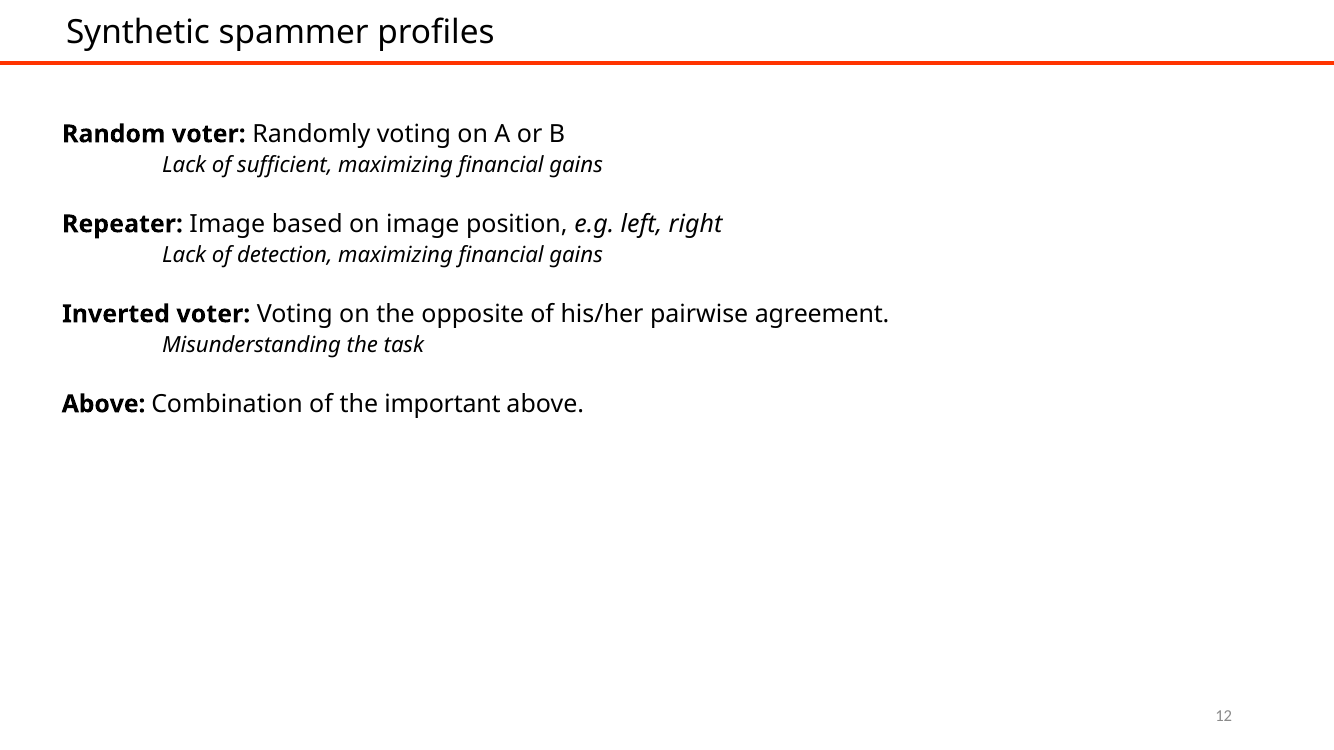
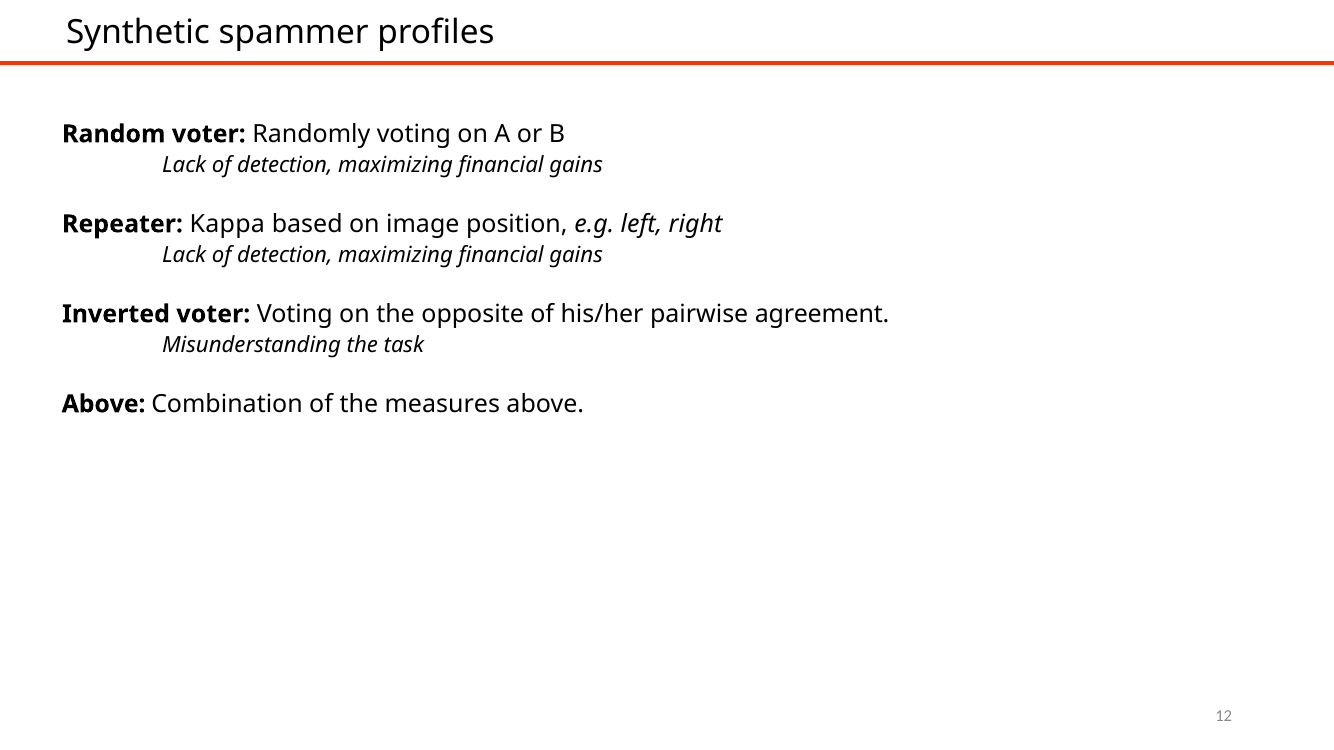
sufficient at (285, 165): sufficient -> detection
Repeater Image: Image -> Kappa
important: important -> measures
